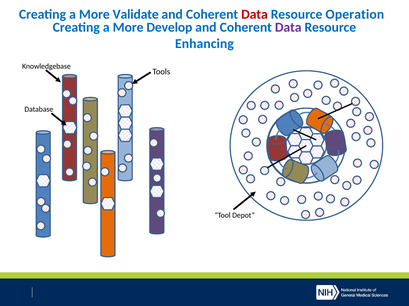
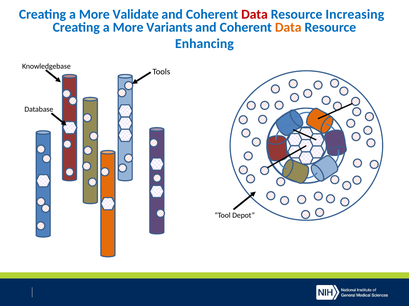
Operation: Operation -> Increasing
Develop: Develop -> Variants
Data at (288, 27) colour: purple -> orange
